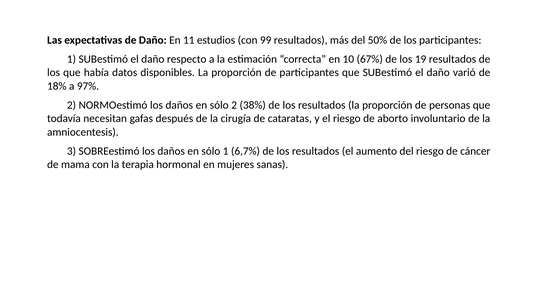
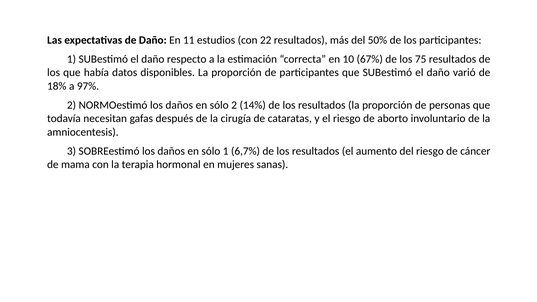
99: 99 -> 22
19: 19 -> 75
38%: 38% -> 14%
